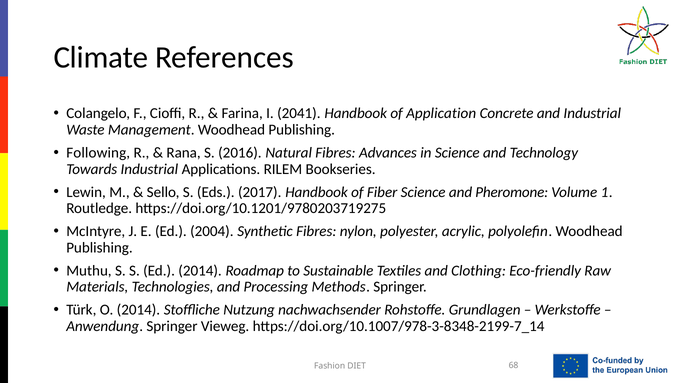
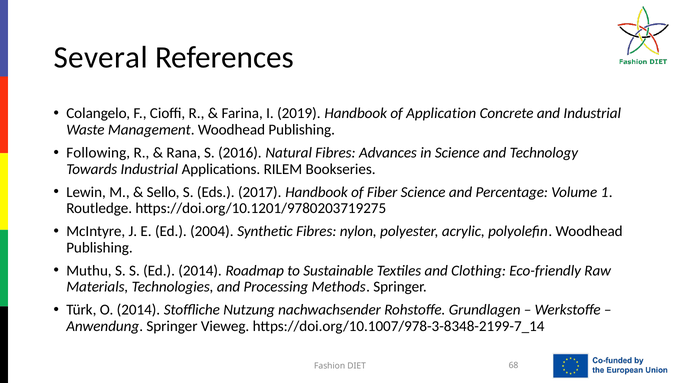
Climate: Climate -> Several
2041: 2041 -> 2019
Pheromone: Pheromone -> Percentage
